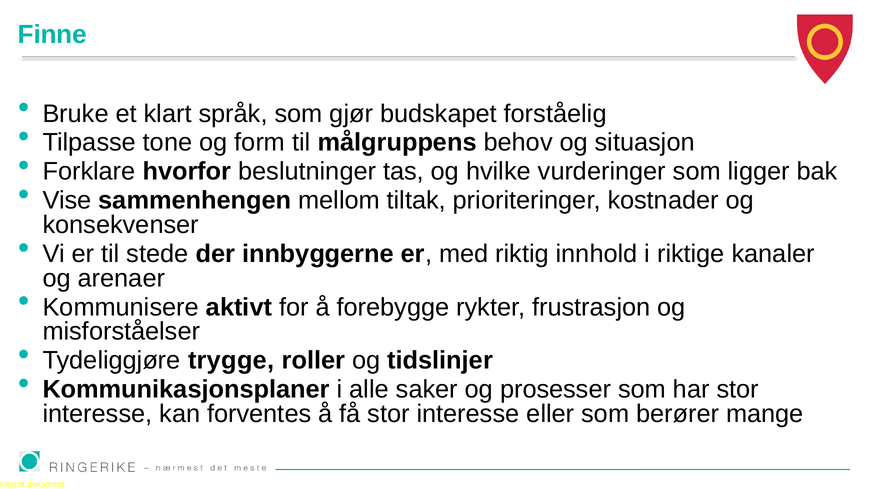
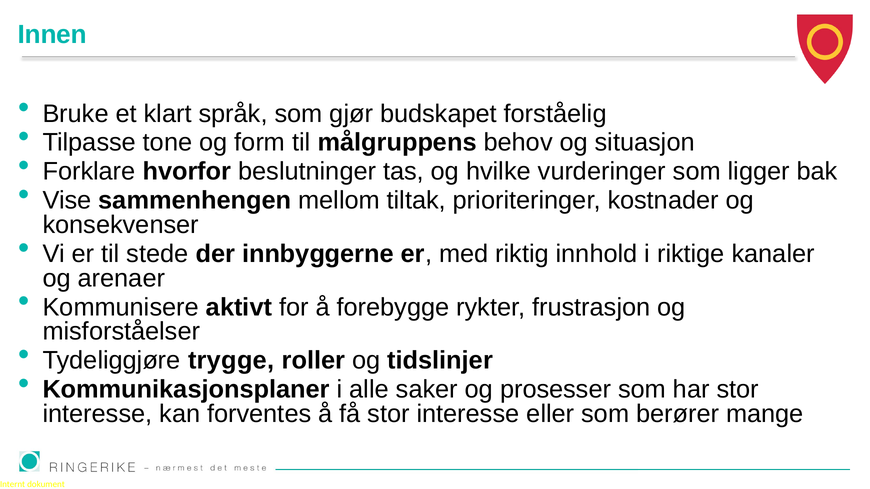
Finne: Finne -> Innen
